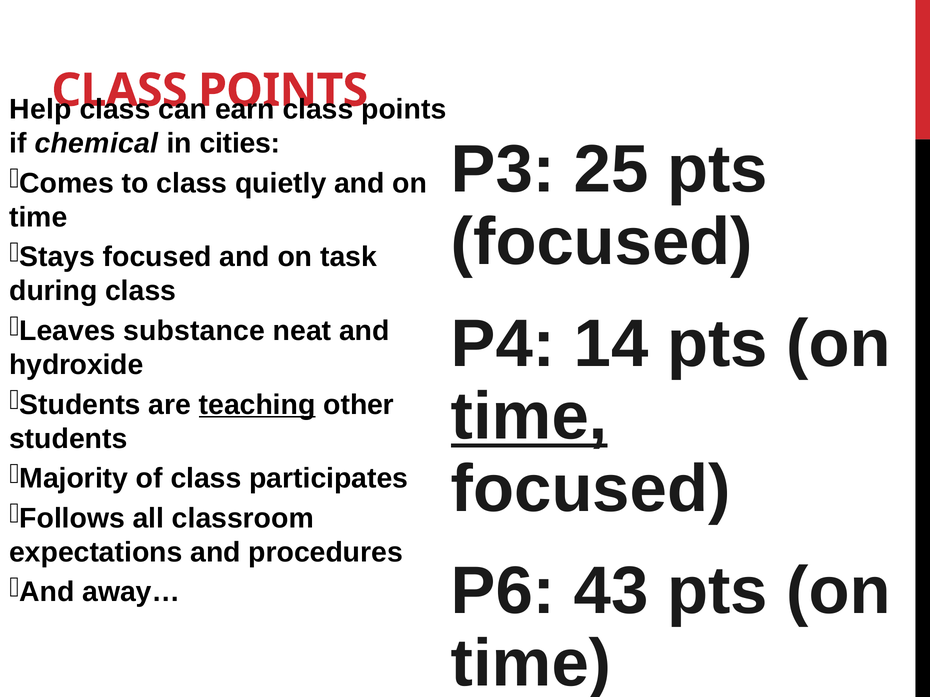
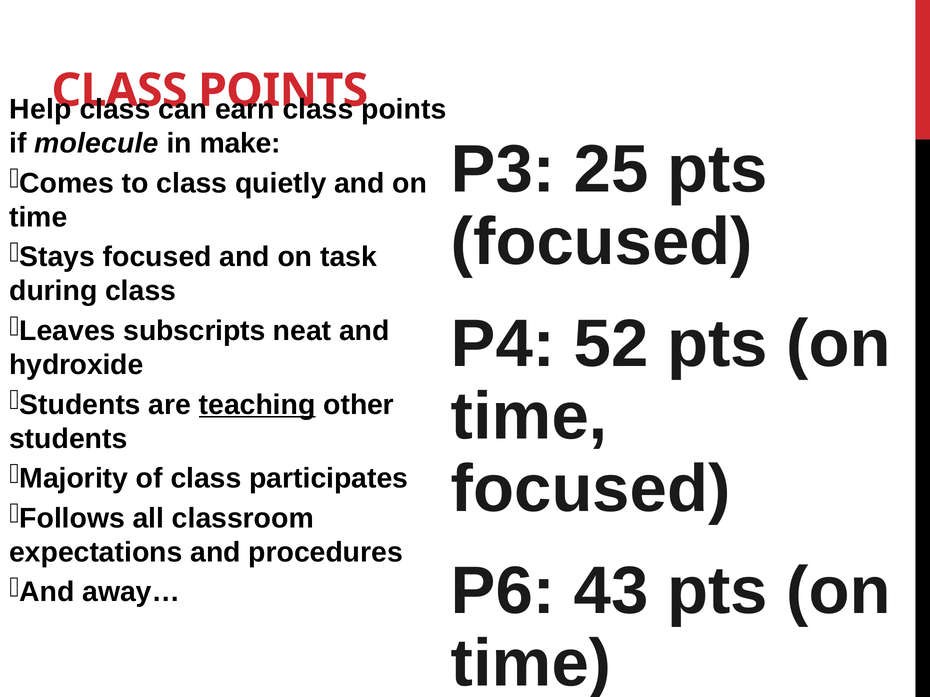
chemical: chemical -> molecule
cities: cities -> make
14: 14 -> 52
substance: substance -> subscripts
time at (529, 417) underline: present -> none
